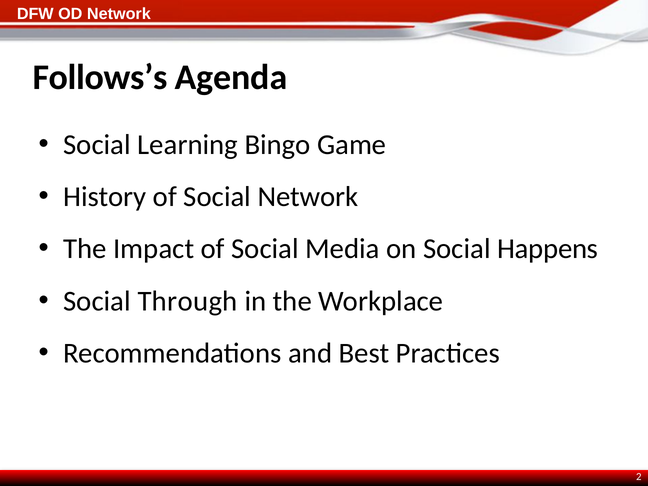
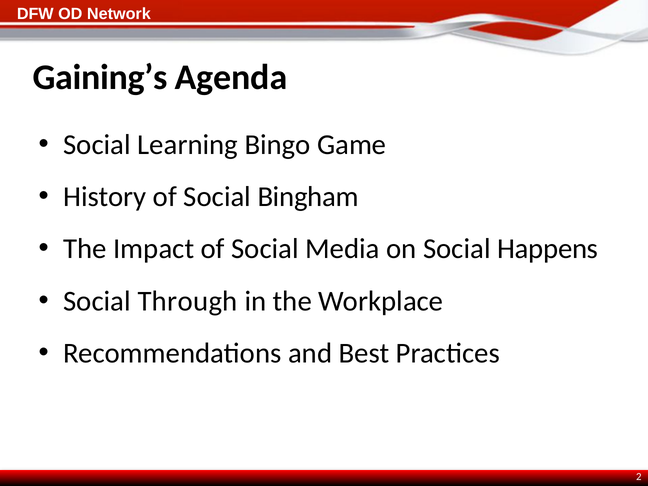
Follows’s: Follows’s -> Gaining’s
Social Network: Network -> Bingham
